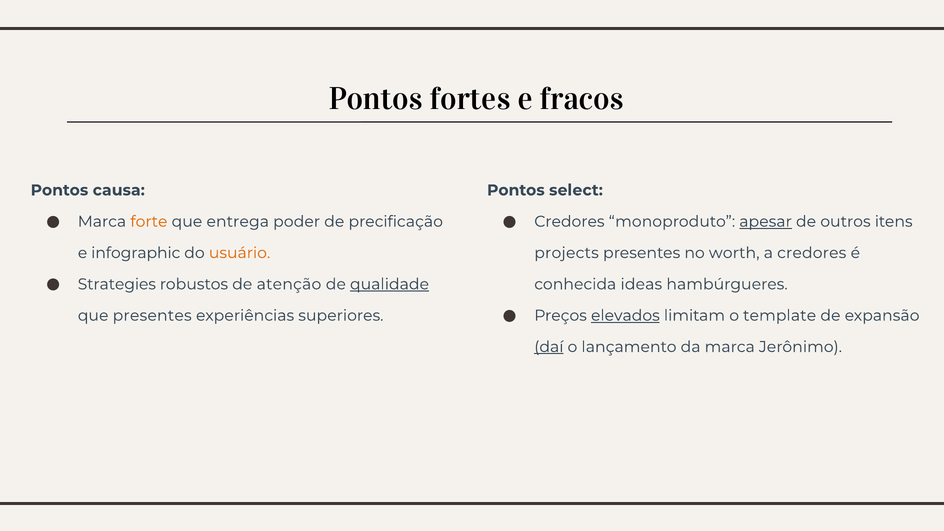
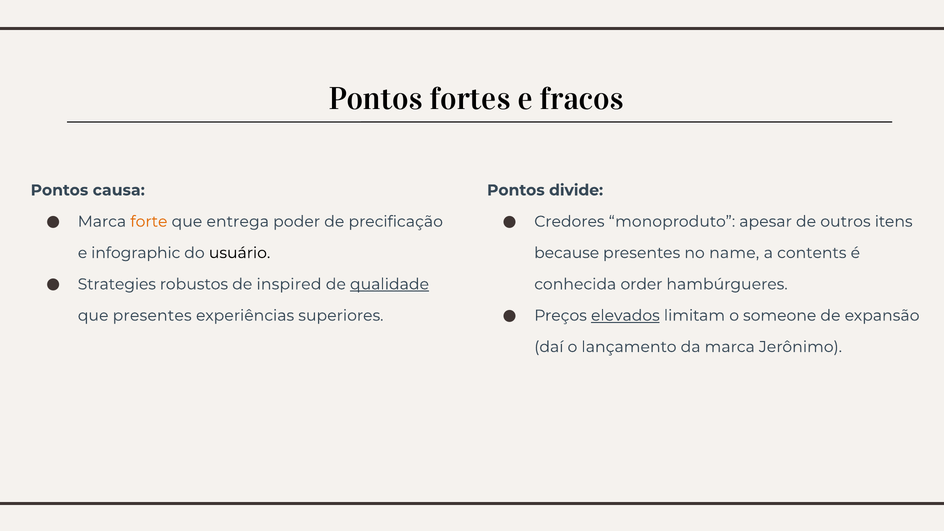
select: select -> divide
apesar underline: present -> none
usuário colour: orange -> black
projects: projects -> because
worth: worth -> name
a credores: credores -> contents
atenção: atenção -> inspired
ideas: ideas -> order
template: template -> someone
daí underline: present -> none
